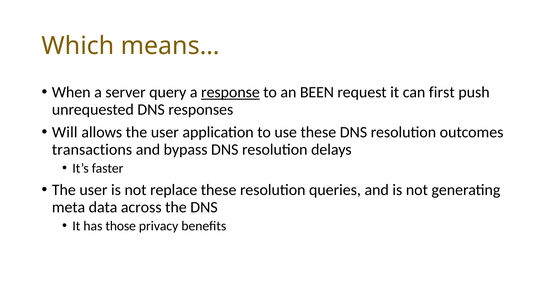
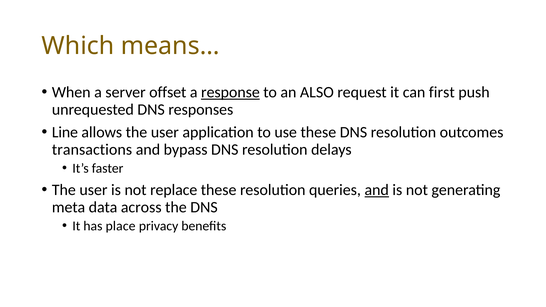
query: query -> offset
BEEN: BEEN -> ALSO
Will: Will -> Line
and at (377, 190) underline: none -> present
those: those -> place
